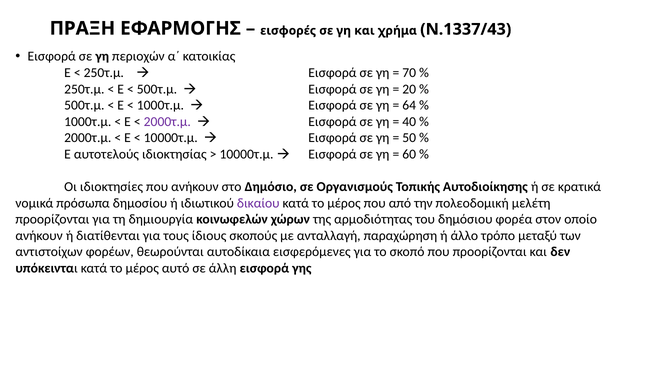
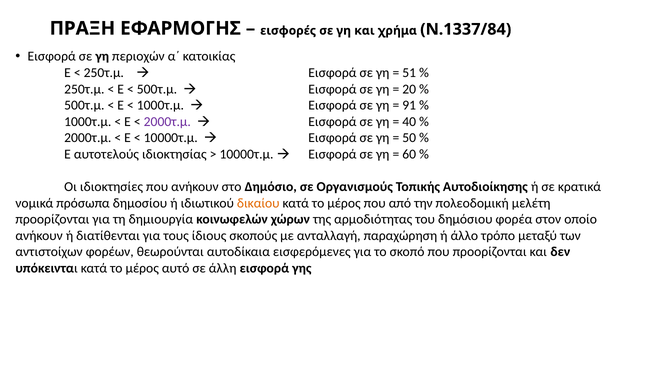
Ν.1337/43: Ν.1337/43 -> Ν.1337/84
70: 70 -> 51
64: 64 -> 91
δικαίου colour: purple -> orange
